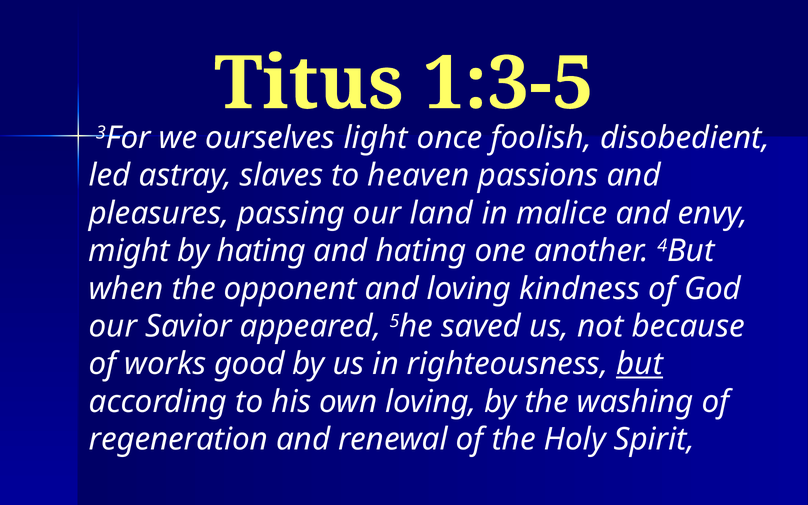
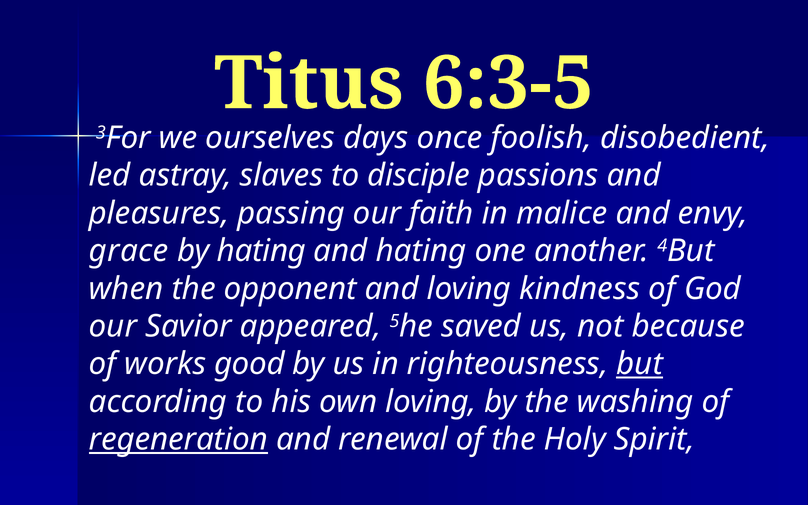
1:3-5: 1:3-5 -> 6:3-5
light: light -> days
heaven: heaven -> disciple
land: land -> faith
might: might -> grace
regeneration underline: none -> present
